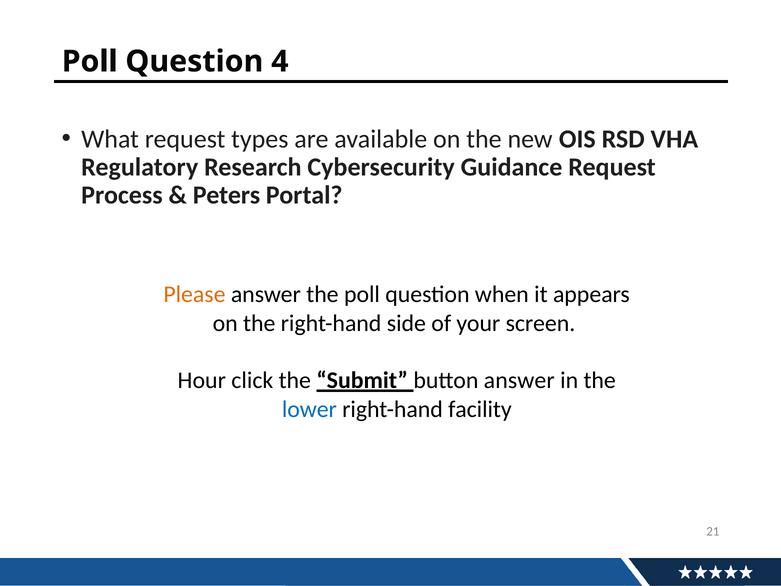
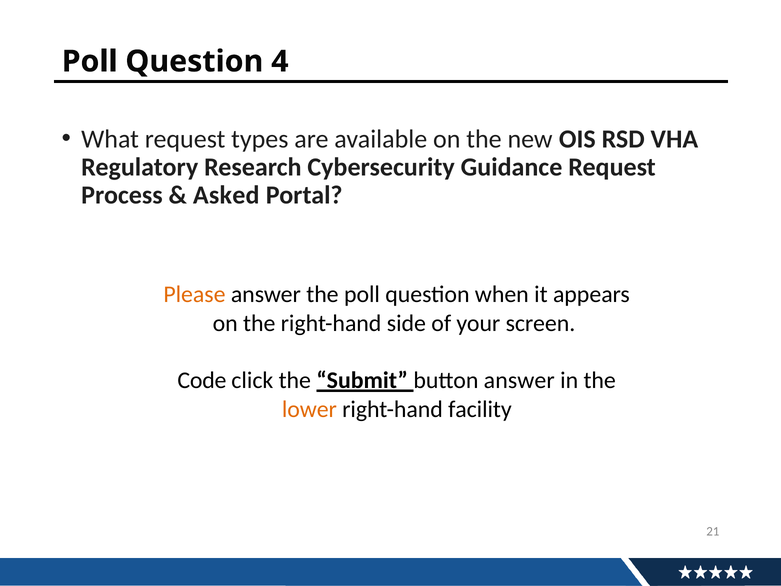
Peters: Peters -> Asked
Hour: Hour -> Code
lower colour: blue -> orange
